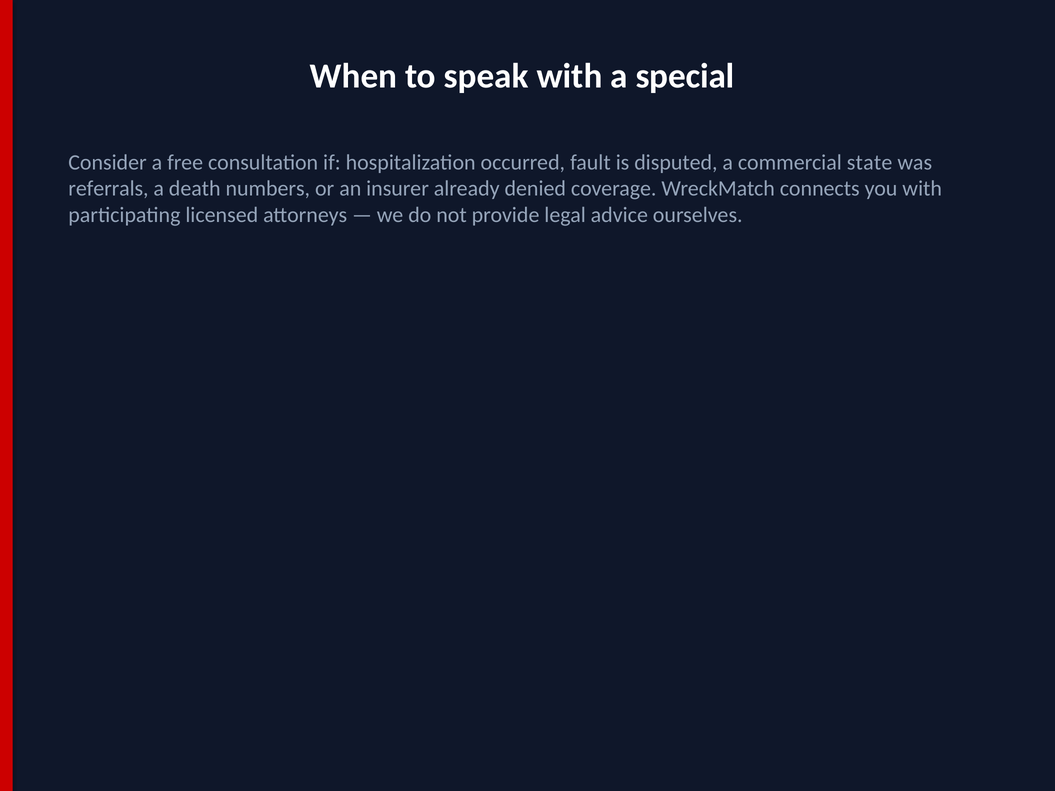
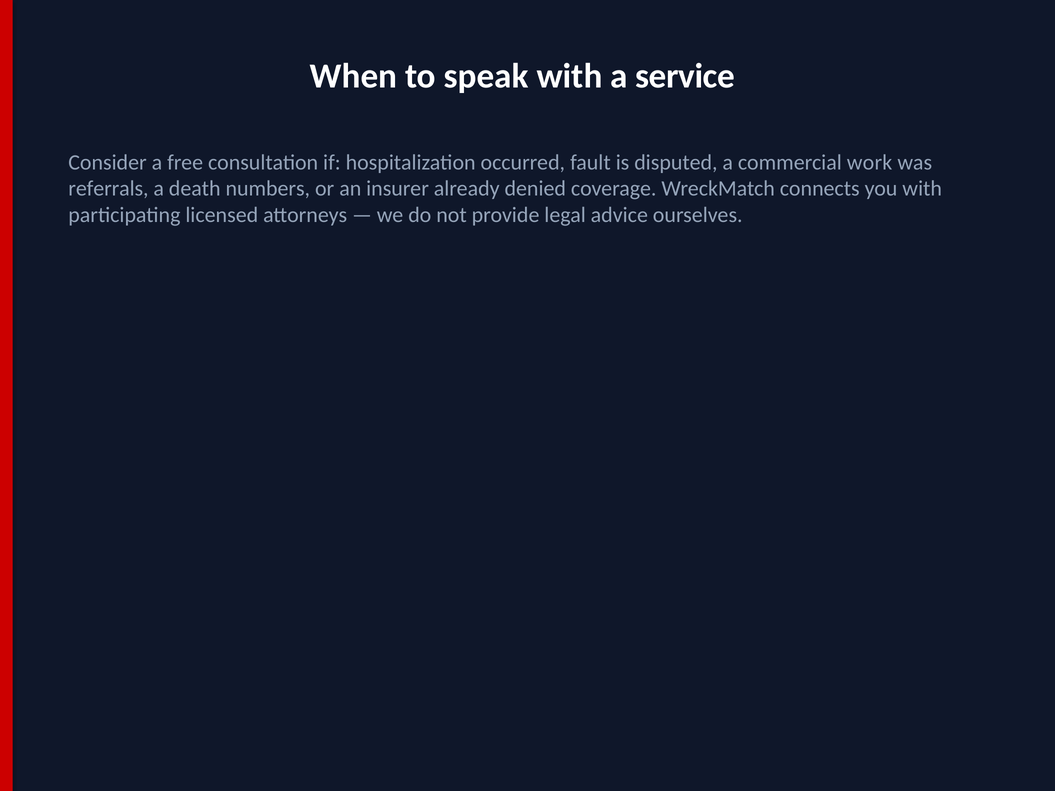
special: special -> service
state: state -> work
